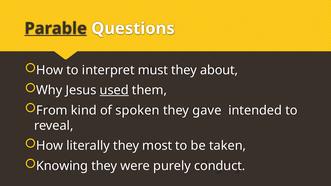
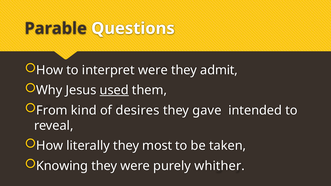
Parable underline: present -> none
interpret must: must -> were
about: about -> admit
spoken: spoken -> desires
conduct: conduct -> whither
